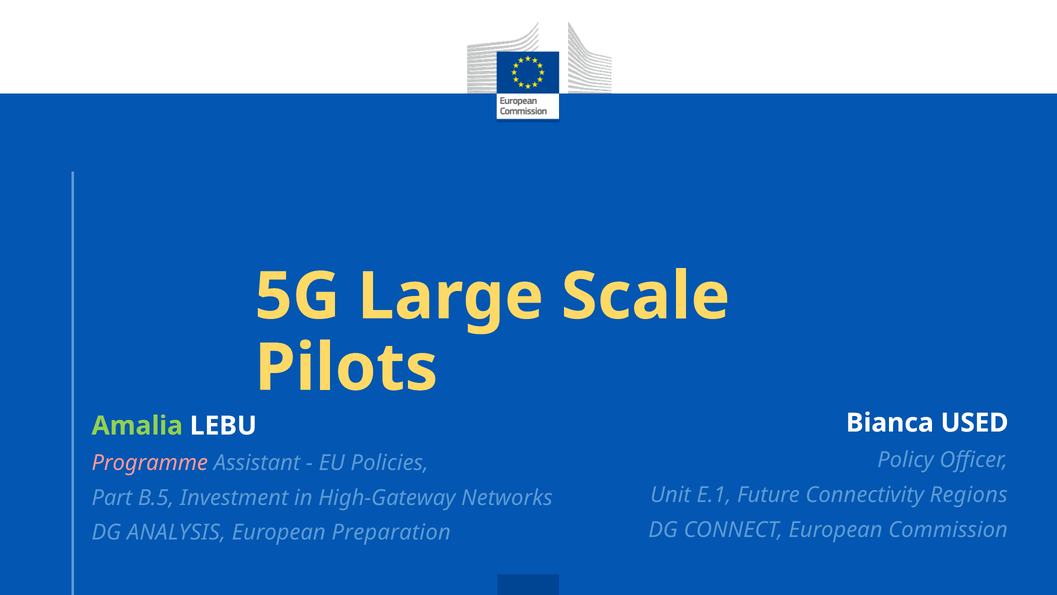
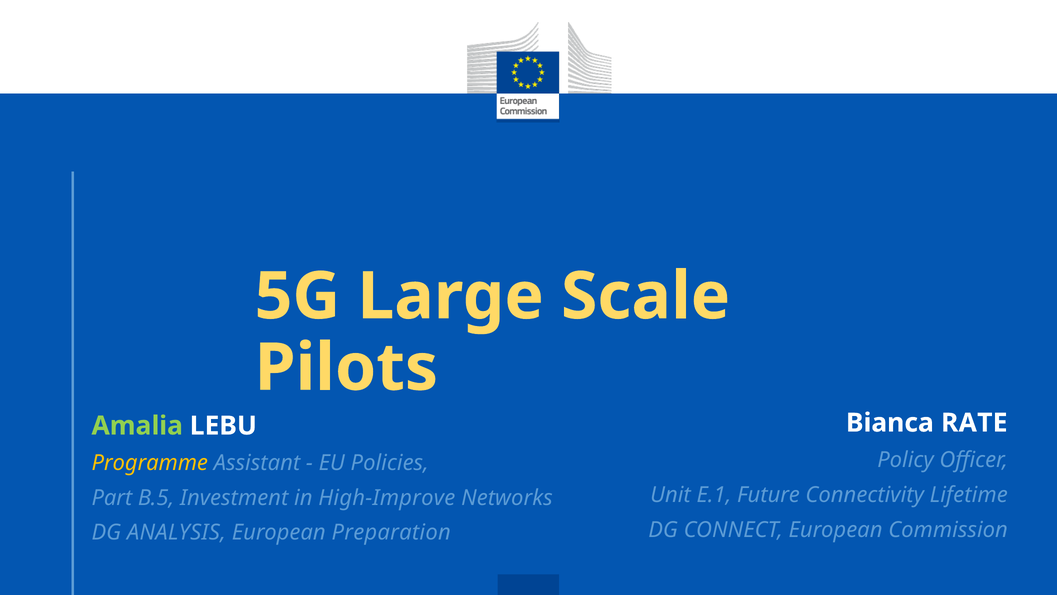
USED: USED -> RATE
Programme colour: pink -> yellow
Regions: Regions -> Lifetime
High-Gateway: High-Gateway -> High-Improve
